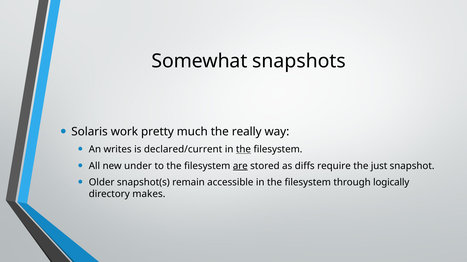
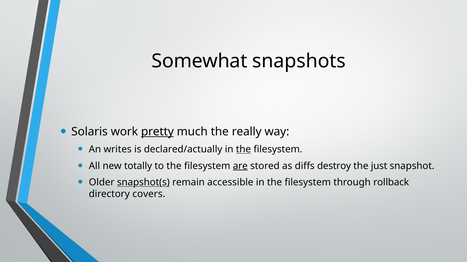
pretty underline: none -> present
declared/current: declared/current -> declared/actually
under: under -> totally
require: require -> destroy
snapshot(s underline: none -> present
logically: logically -> rollback
makes: makes -> covers
